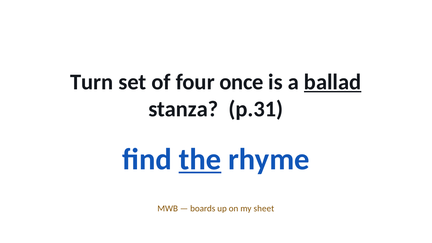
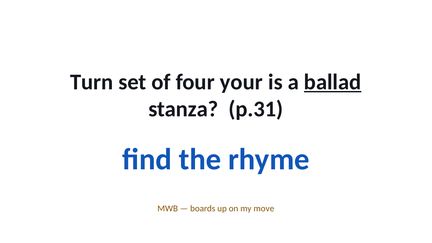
once: once -> your
the underline: present -> none
sheet: sheet -> move
